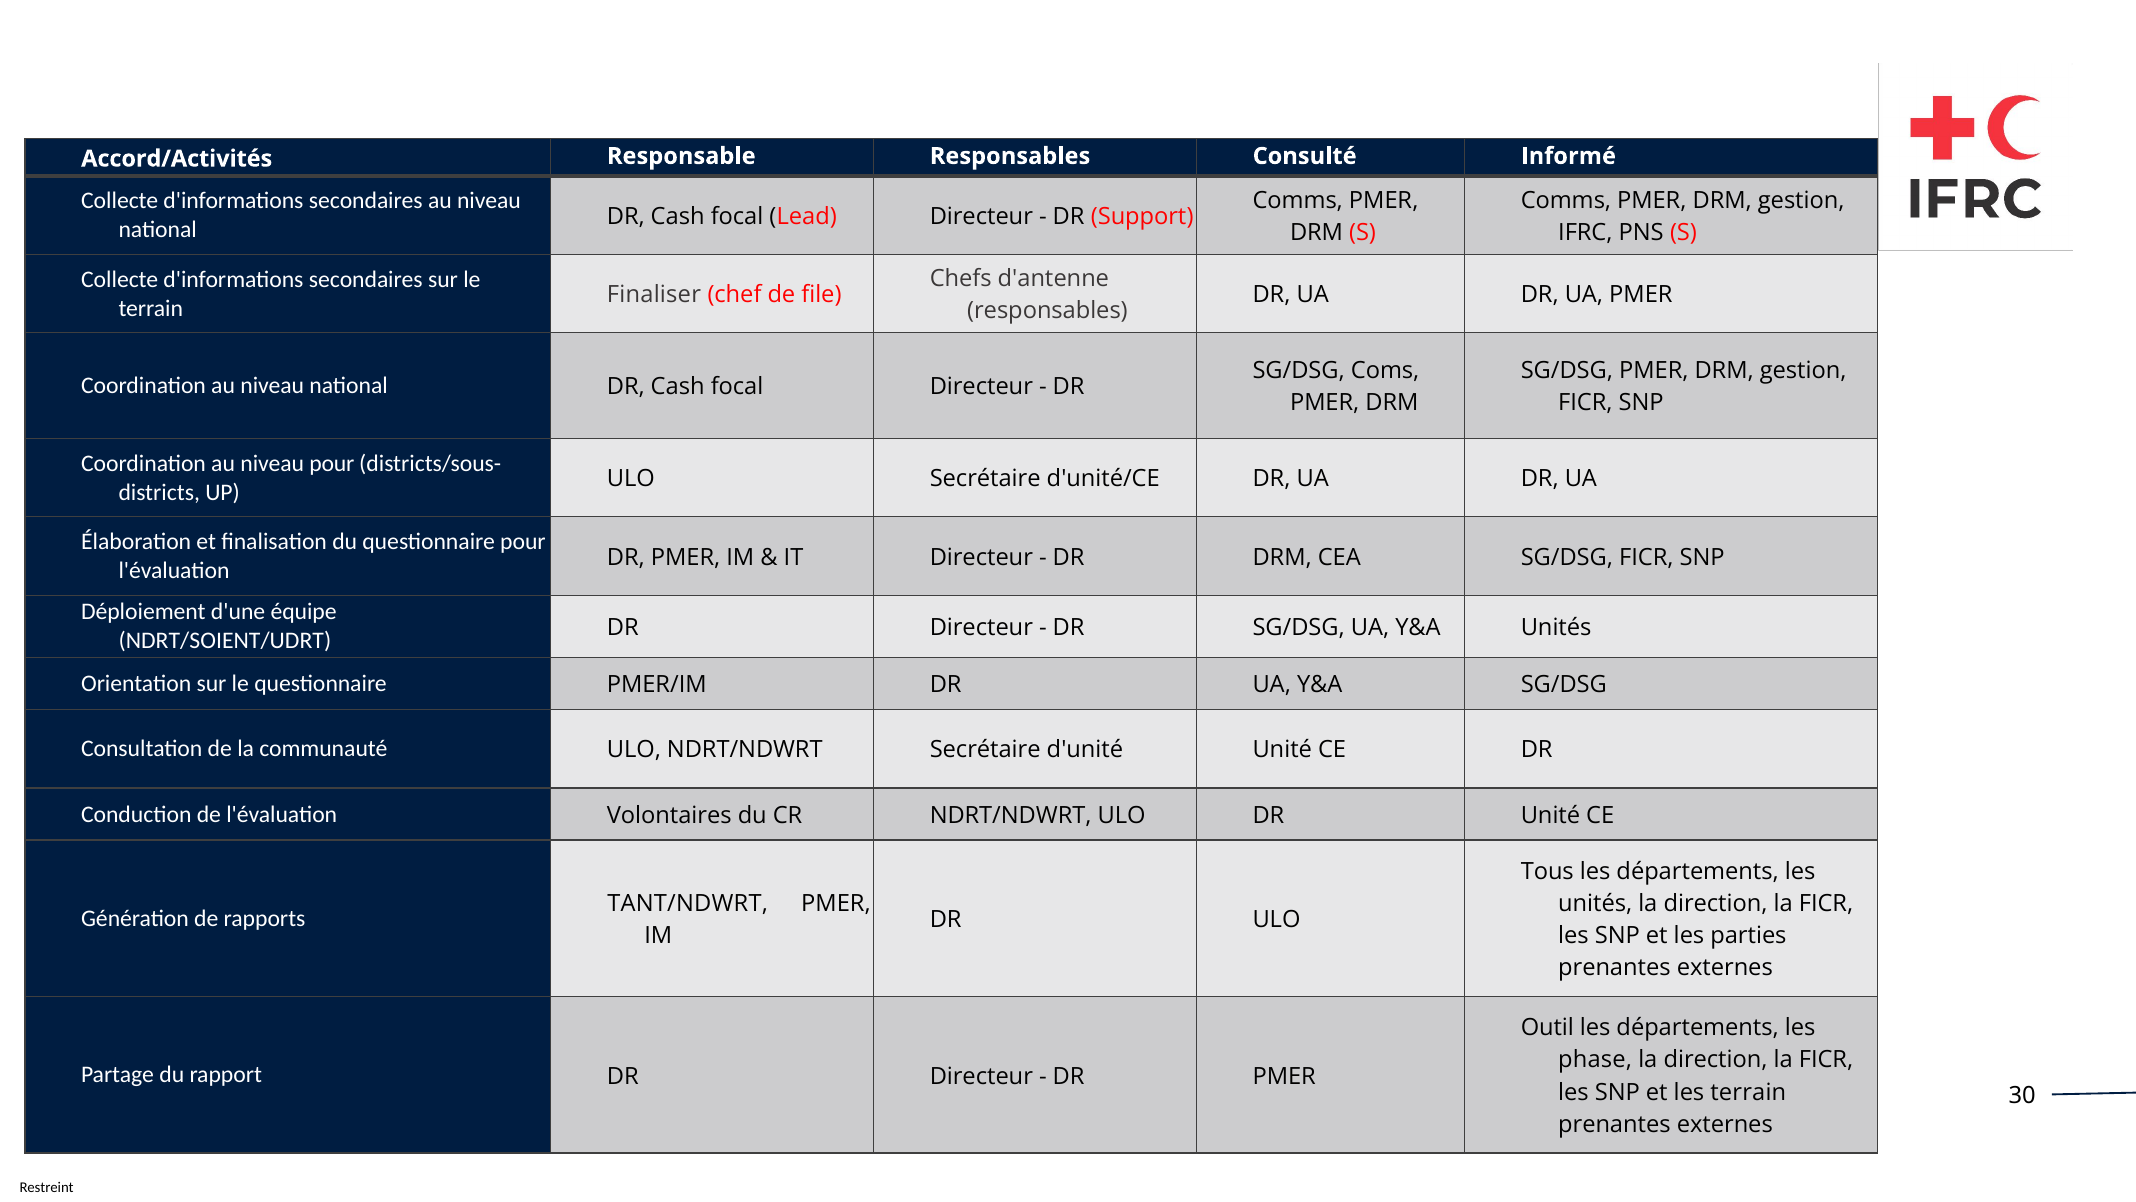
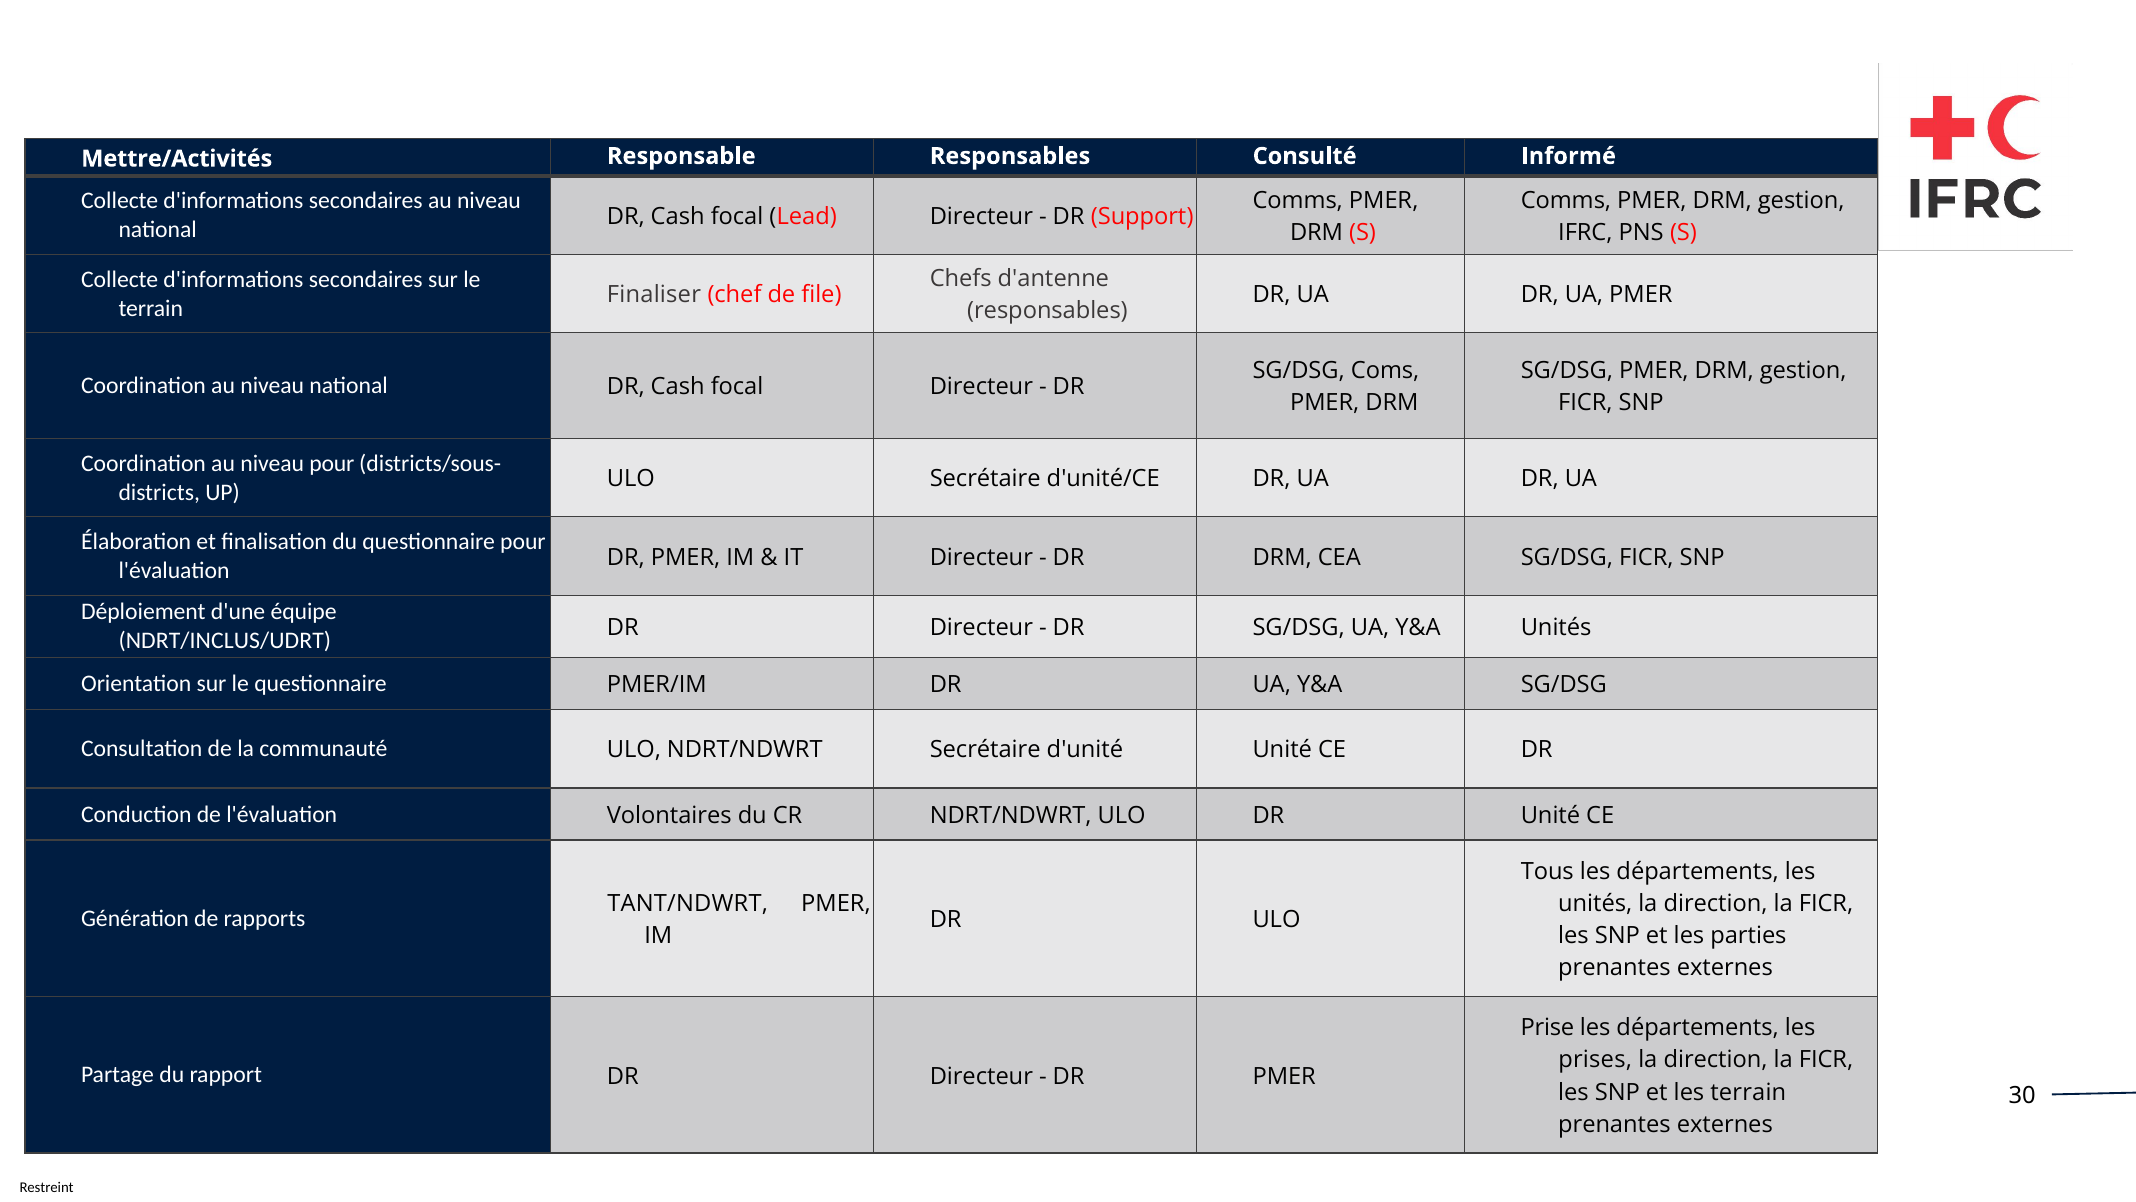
Accord/Activités: Accord/Activités -> Mettre/Activités
NDRT/SOIENT/UDRT: NDRT/SOIENT/UDRT -> NDRT/INCLUS/UDRT
Outil: Outil -> Prise
phase: phase -> prises
